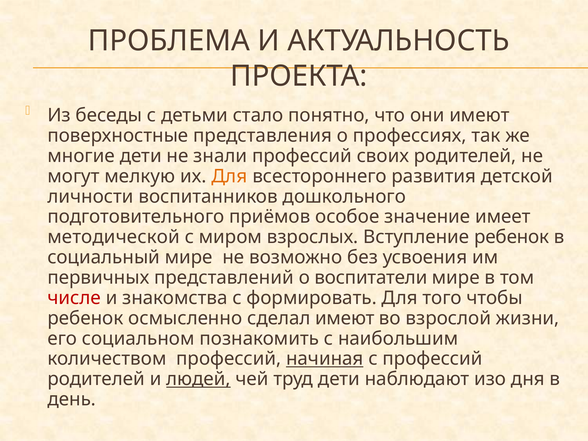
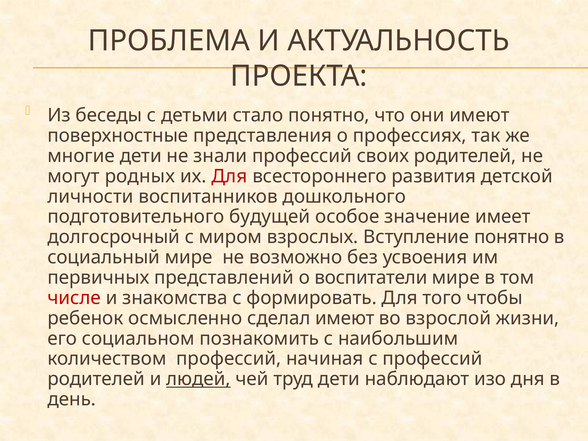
мелкую: мелкую -> родных
Для at (229, 176) colour: orange -> red
приёмов: приёмов -> будущей
методической: методической -> долгосрочный
Вступление ребенок: ребенок -> понятно
начиная underline: present -> none
